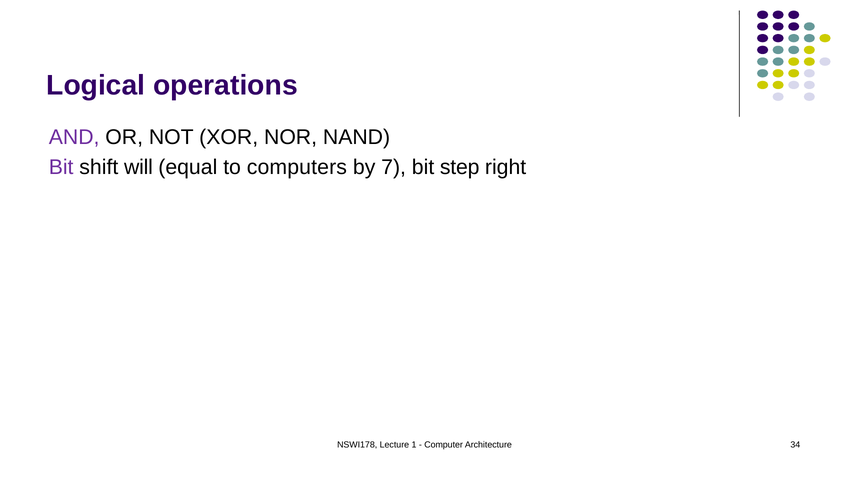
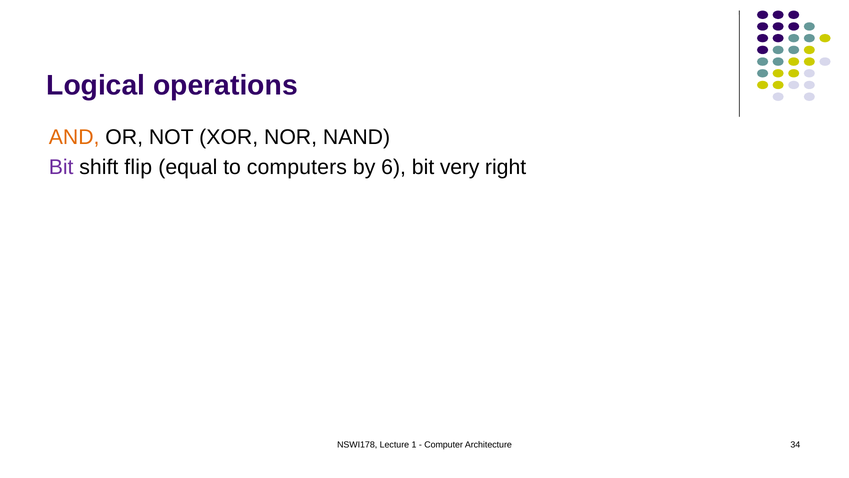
AND colour: purple -> orange
will: will -> flip
7: 7 -> 6
step: step -> very
